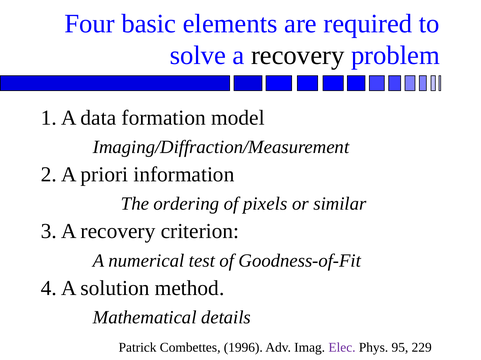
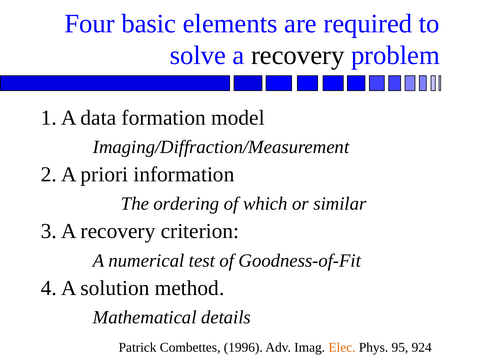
pixels: pixels -> which
Elec colour: purple -> orange
229: 229 -> 924
